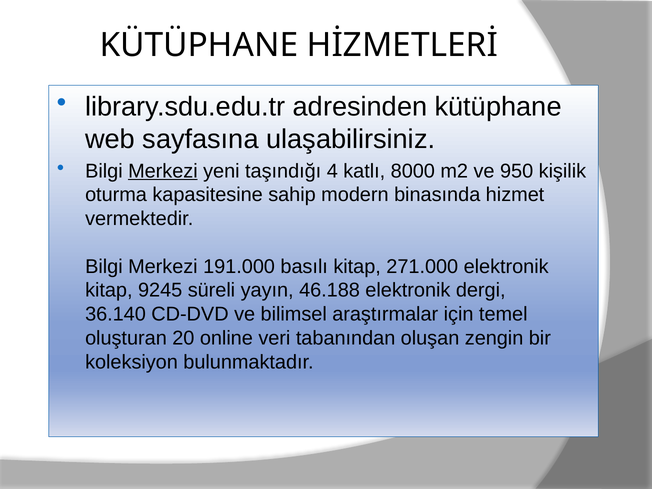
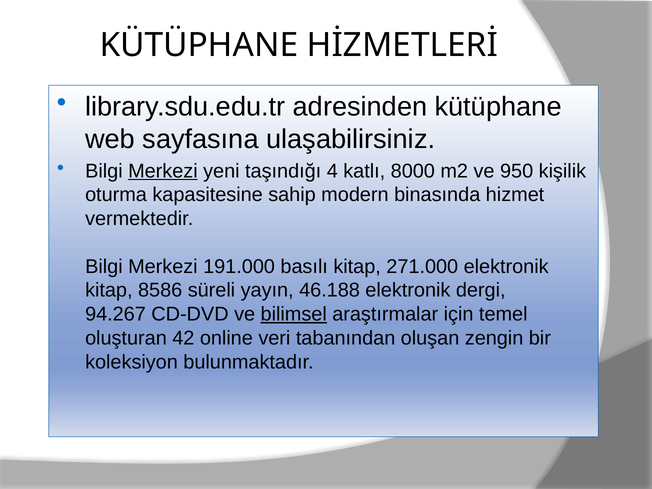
9245: 9245 -> 8586
36.140: 36.140 -> 94.267
bilimsel underline: none -> present
20: 20 -> 42
